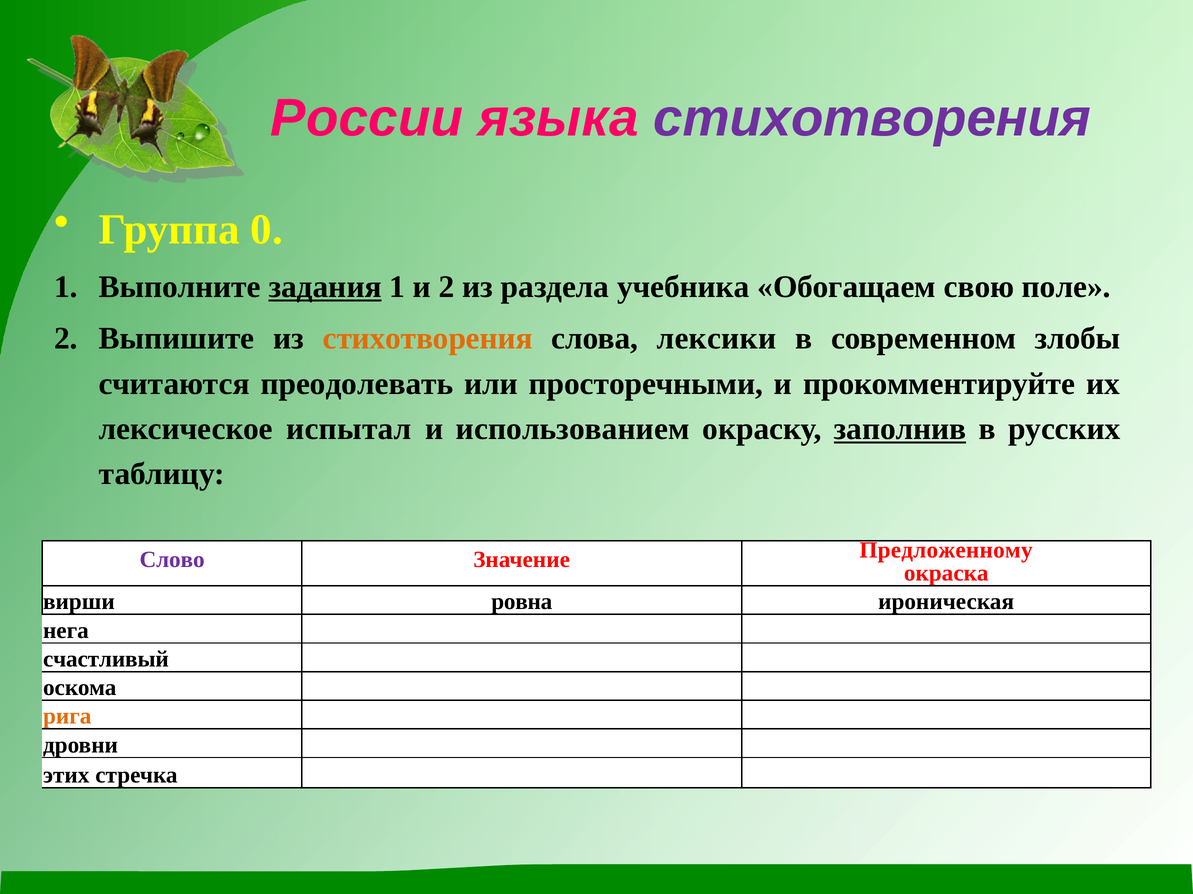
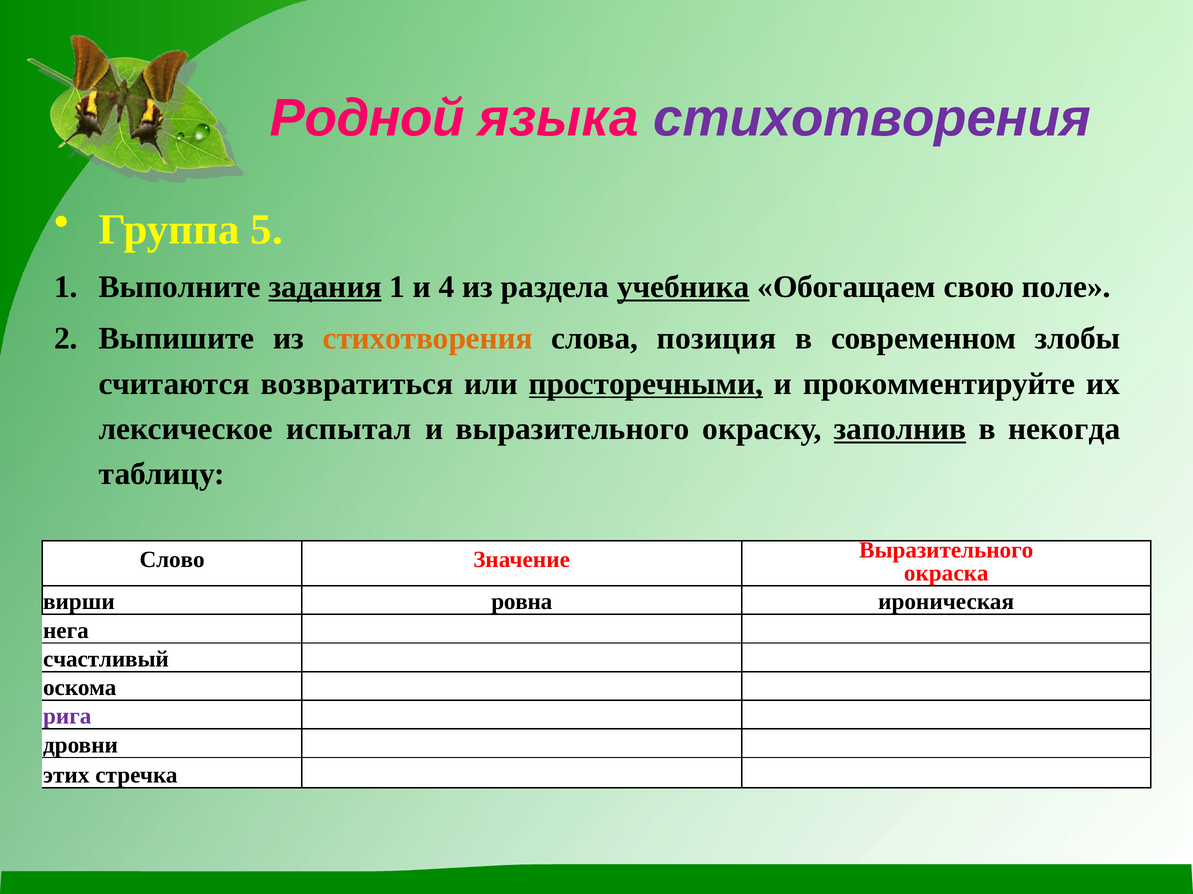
России: России -> Родной
0: 0 -> 5
и 2: 2 -> 4
учебника underline: none -> present
лексики: лексики -> позиция
преодолевать: преодолевать -> возвратиться
просторечными underline: none -> present
и использованием: использованием -> выразительного
русских: русских -> некогда
Слово colour: purple -> black
Значение Предложенному: Предложенному -> Выразительного
рига colour: orange -> purple
